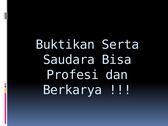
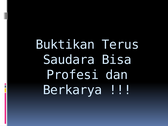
Serta: Serta -> Terus
